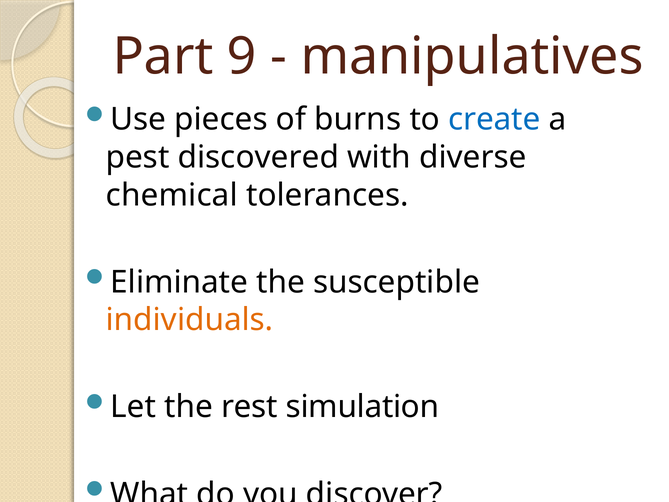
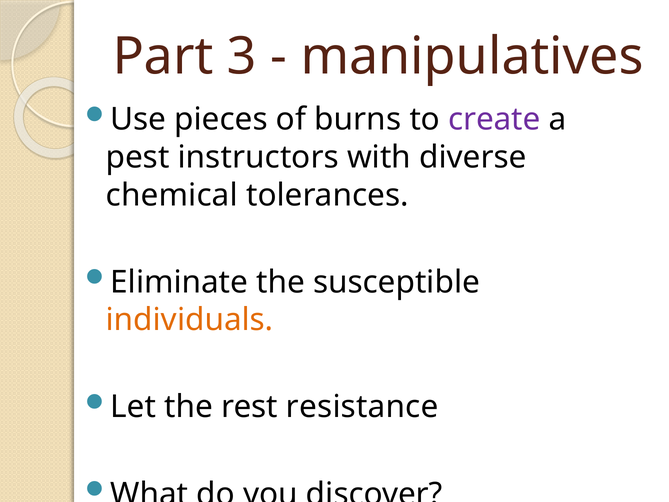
9: 9 -> 3
create colour: blue -> purple
discovered: discovered -> instructors
simulation: simulation -> resistance
